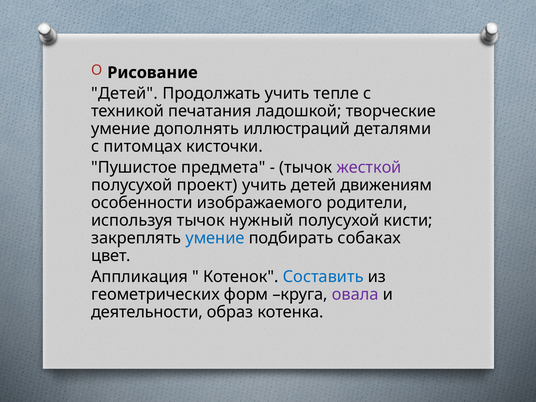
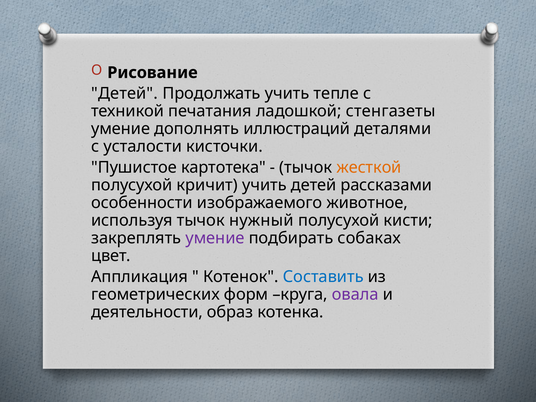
творческие: творческие -> стенгазеты
питомцах: питомцах -> усталости
предмета: предмета -> картотека
жесткой colour: purple -> orange
проект: проект -> кричит
движениям: движениям -> рассказами
родители: родители -> животное
умение at (215, 238) colour: blue -> purple
